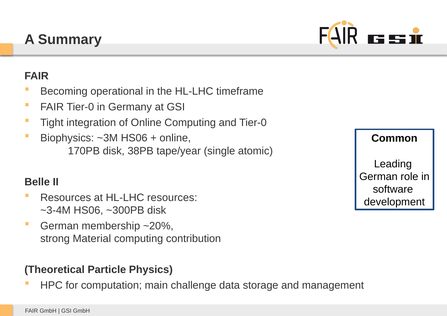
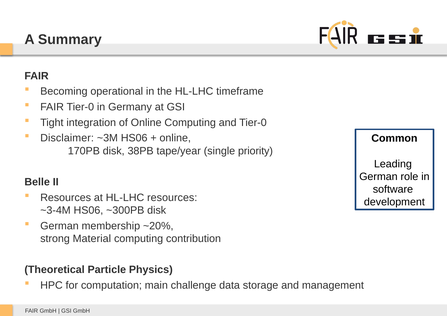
Biophysics: Biophysics -> Disclaimer
atomic: atomic -> priority
